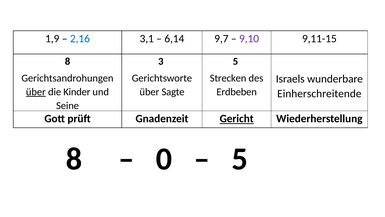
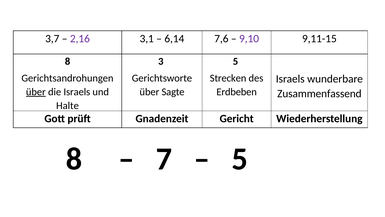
1,9: 1,9 -> 3,7
2,16 colour: blue -> purple
9,7: 9,7 -> 7,6
die Kinder: Kinder -> Israels
Einherschreitende: Einherschreitende -> Zusammenfassend
Seine: Seine -> Halte
Gericht underline: present -> none
0: 0 -> 7
